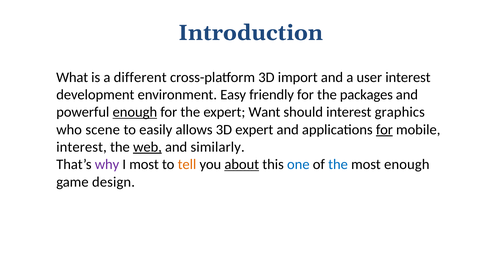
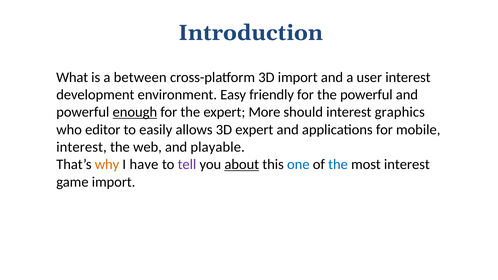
different: different -> between
the packages: packages -> powerful
Want: Want -> More
scene: scene -> editor
for at (384, 130) underline: present -> none
web underline: present -> none
similarly: similarly -> playable
why colour: purple -> orange
I most: most -> have
tell colour: orange -> purple
most enough: enough -> interest
game design: design -> import
